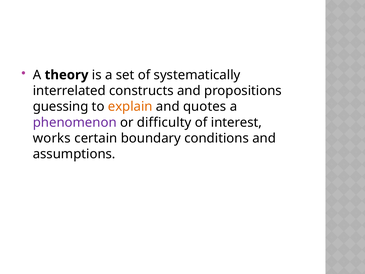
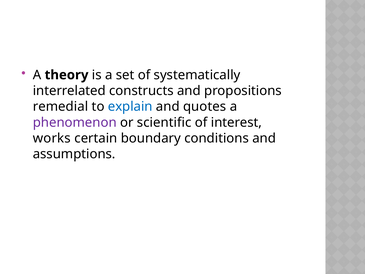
guessing: guessing -> remedial
explain colour: orange -> blue
difficulty: difficulty -> scientific
